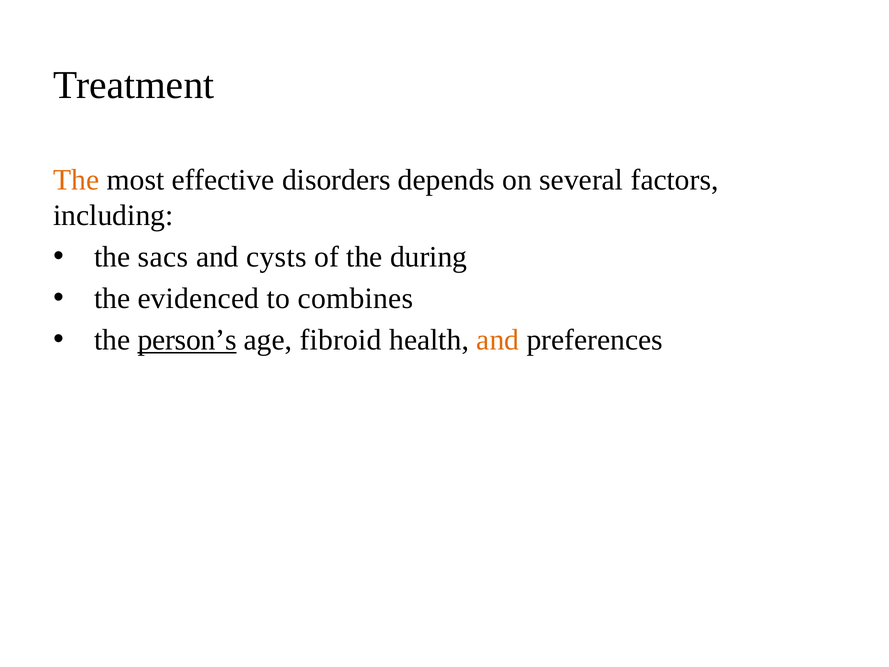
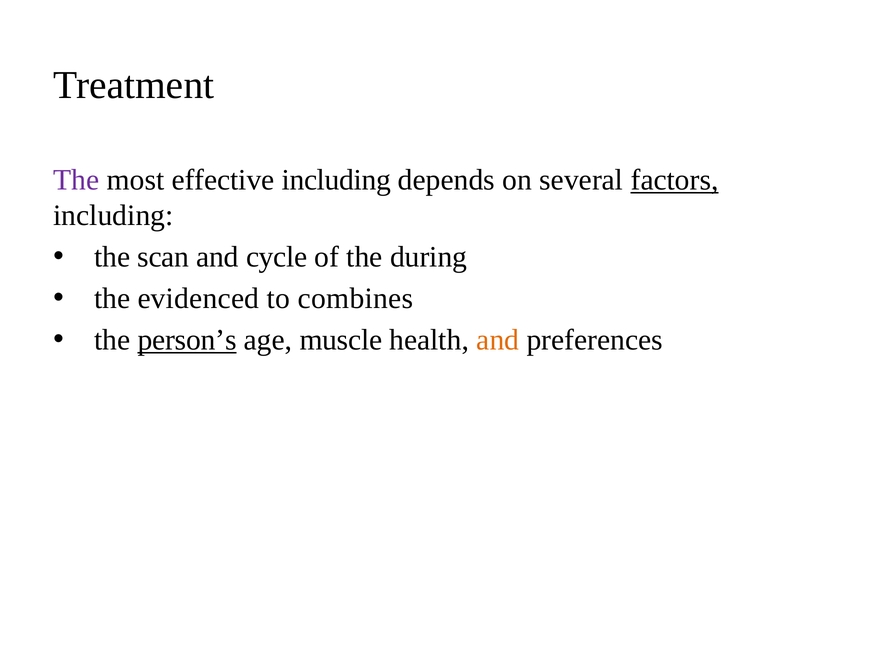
The at (76, 180) colour: orange -> purple
effective disorders: disorders -> including
factors underline: none -> present
sacs: sacs -> scan
cysts: cysts -> cycle
fibroid: fibroid -> muscle
